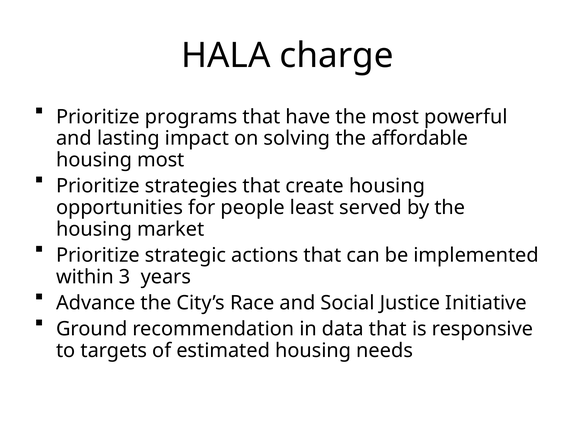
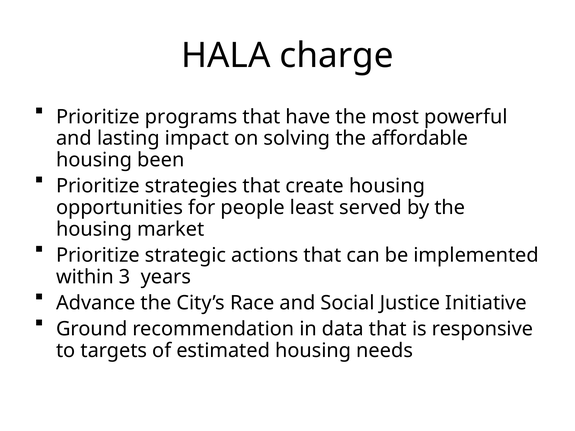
housing most: most -> been
